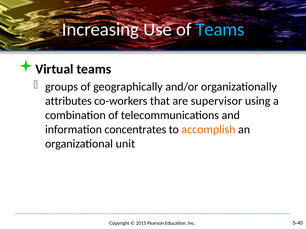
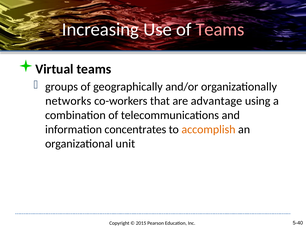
Teams at (220, 30) colour: light blue -> pink
attributes: attributes -> networks
supervisor: supervisor -> advantage
